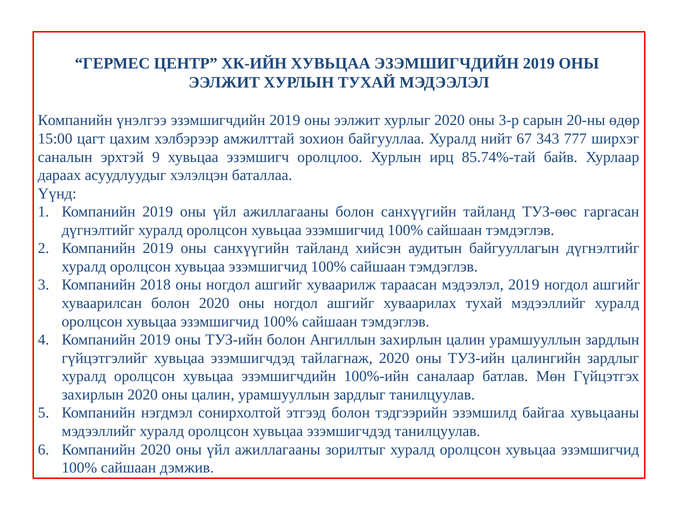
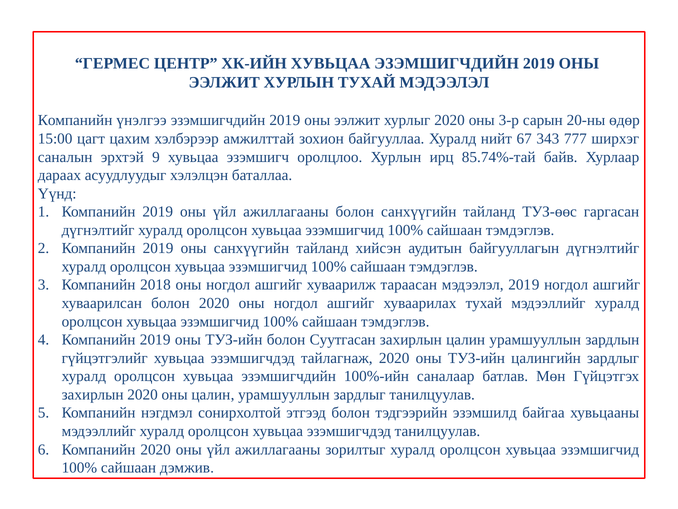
Ангиллын: Ангиллын -> Суутгасан
